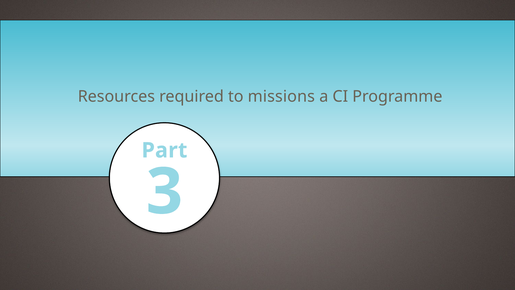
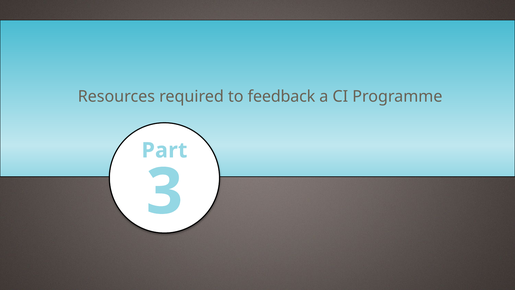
missions: missions -> feedback
